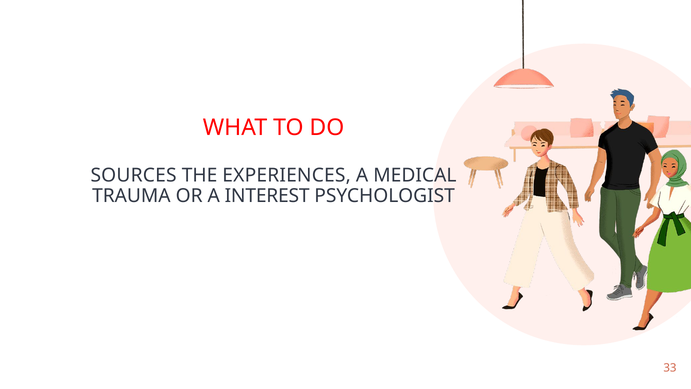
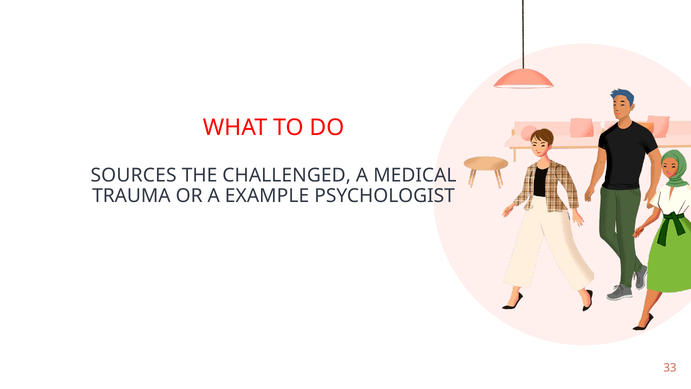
EXPERIENCES: EXPERIENCES -> CHALLENGED
INTEREST: INTEREST -> EXAMPLE
